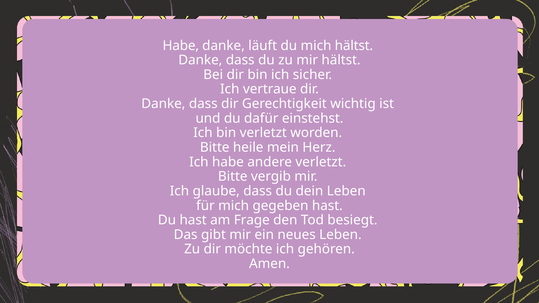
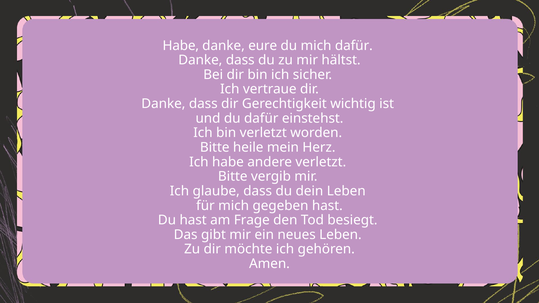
läuft: läuft -> eure
mich hältst: hältst -> dafür
